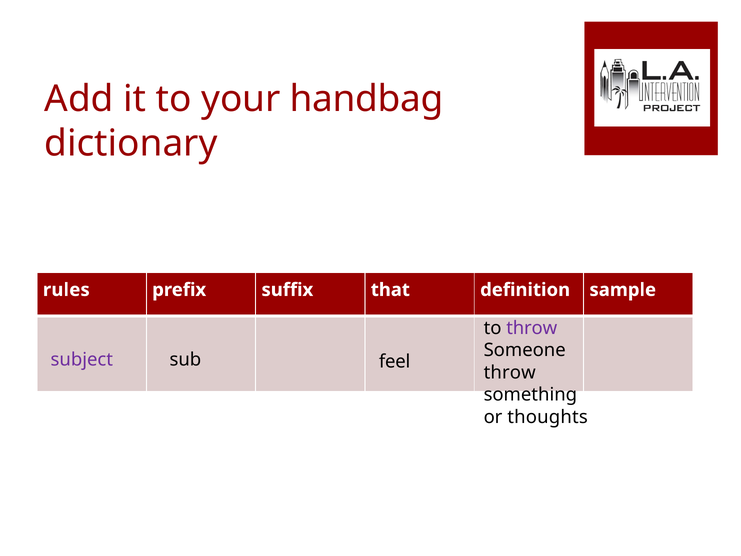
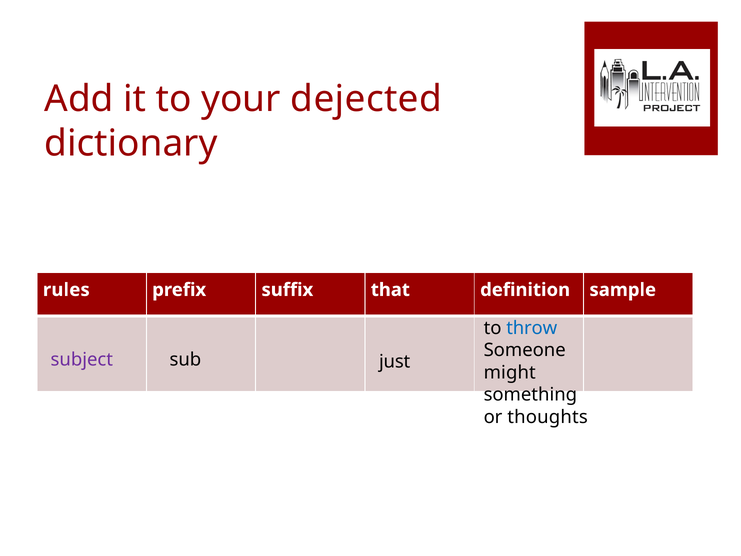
handbag: handbag -> dejected
throw at (532, 328) colour: purple -> blue
feel: feel -> just
throw at (510, 372): throw -> might
